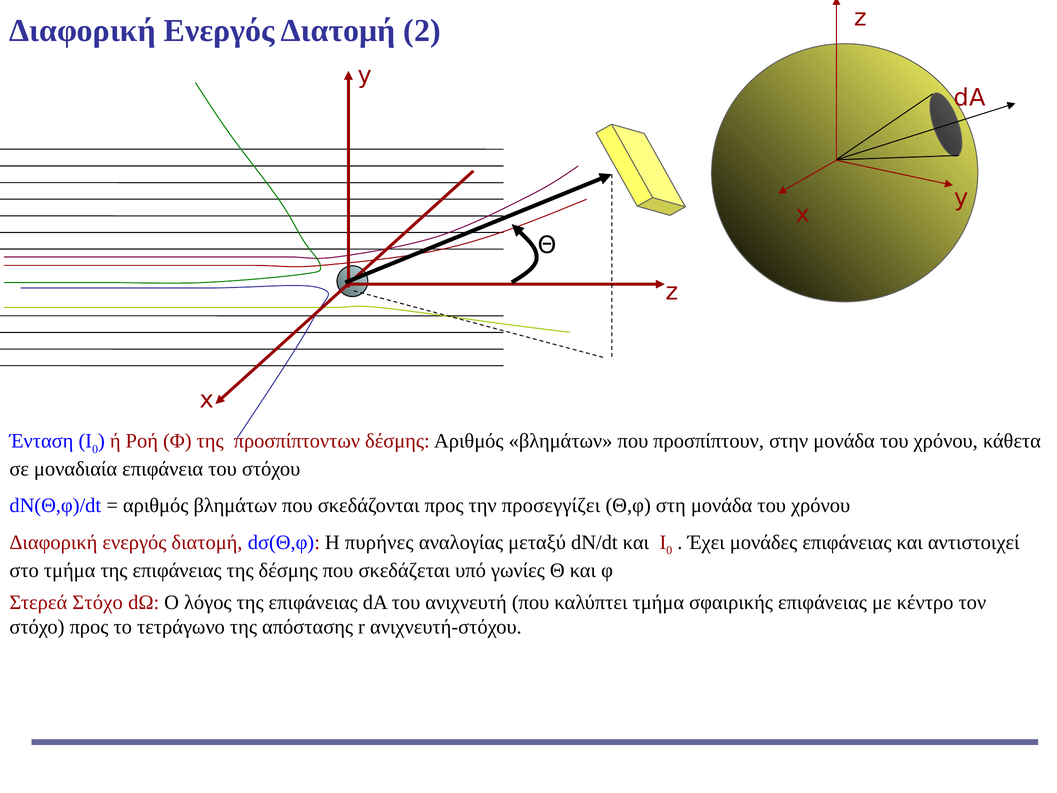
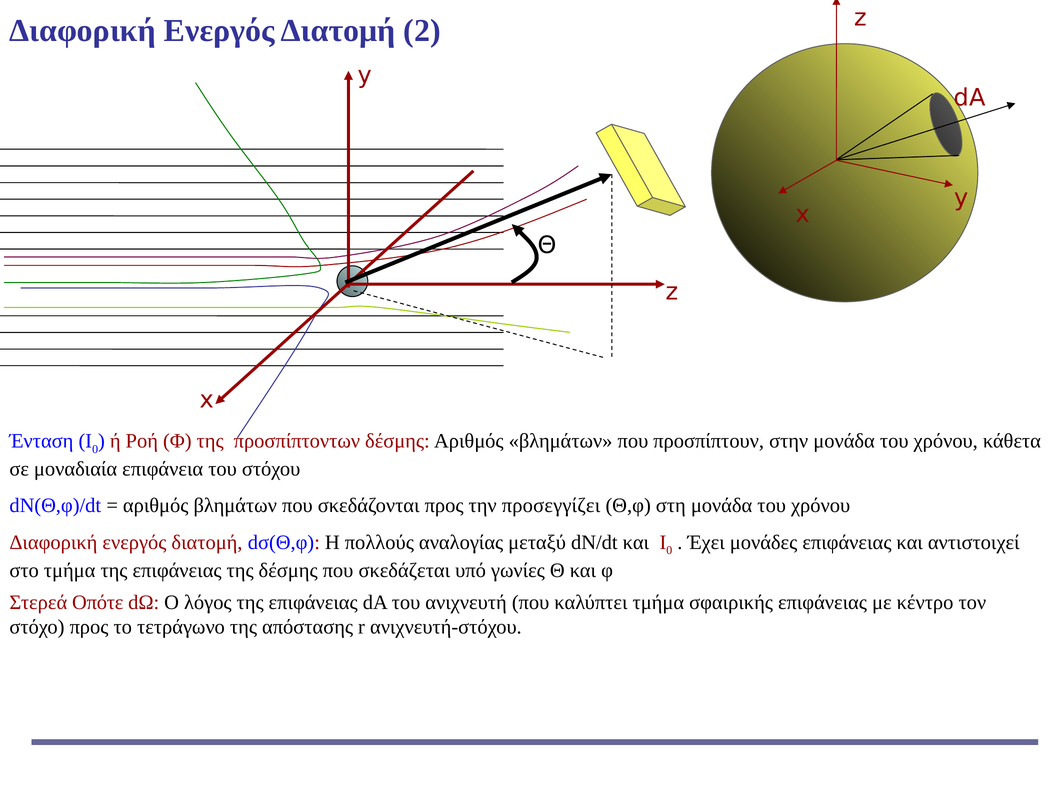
πυρήνες: πυρήνες -> πολλούς
Στερεά Στόχο: Στόχο -> Οπότε
